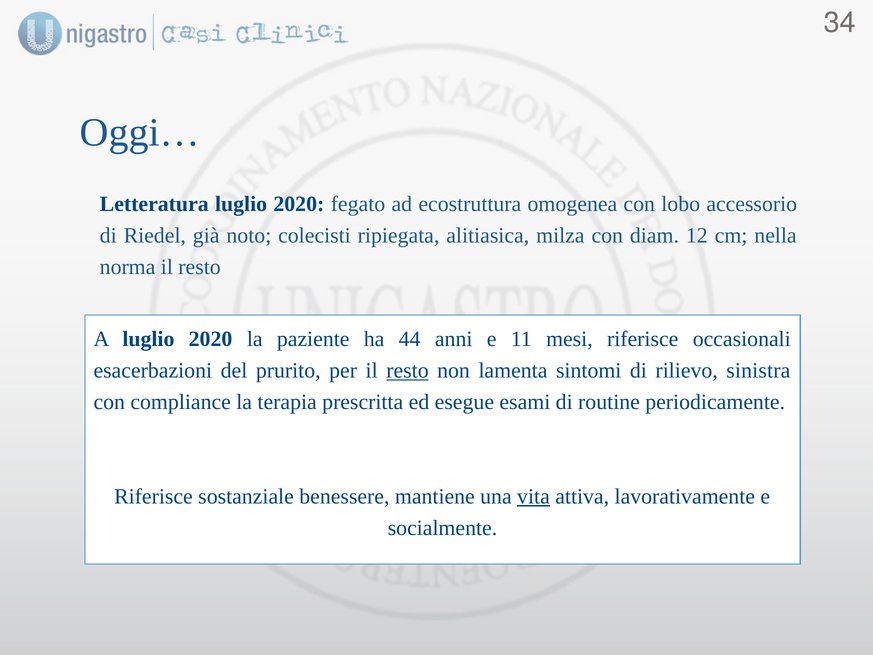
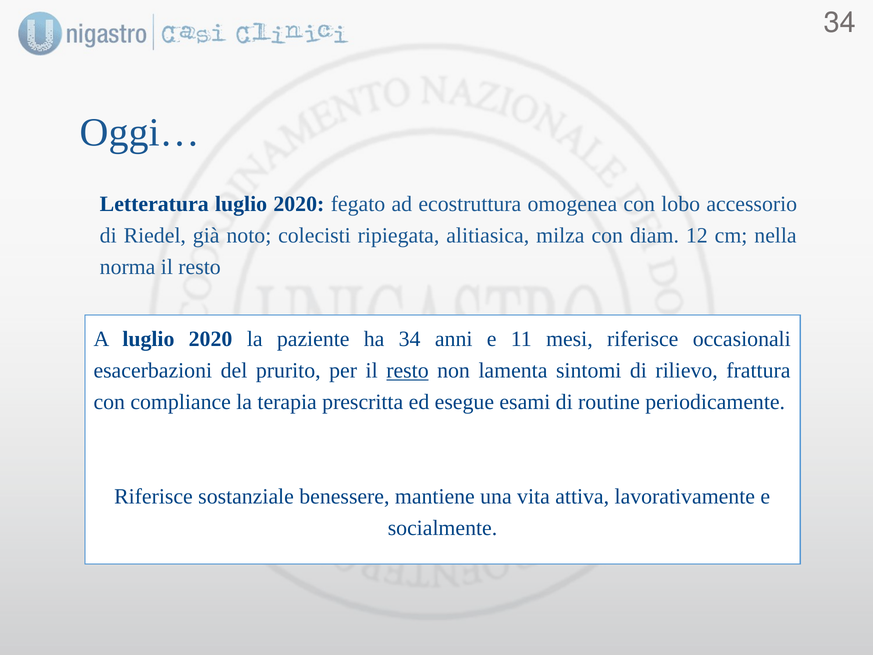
ha 44: 44 -> 34
sinistra: sinistra -> frattura
vita underline: present -> none
